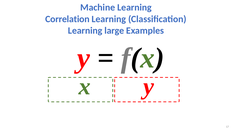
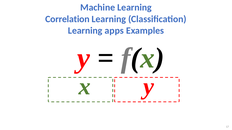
large: large -> apps
